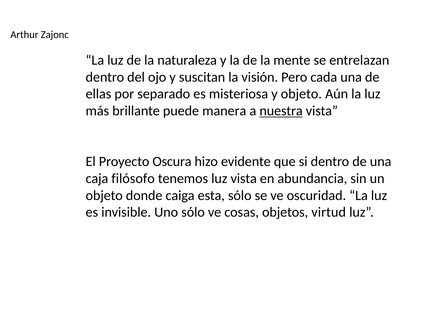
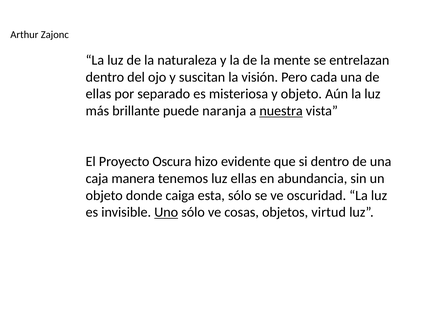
manera: manera -> naranja
filósofo: filósofo -> manera
luz vista: vista -> ellas
Uno underline: none -> present
